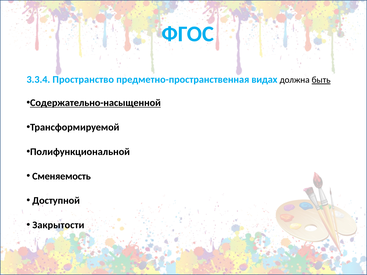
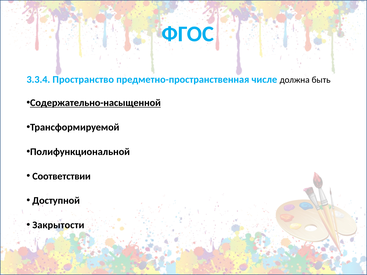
видах: видах -> числе
быть underline: present -> none
Сменяемость: Сменяемость -> Соответствии
